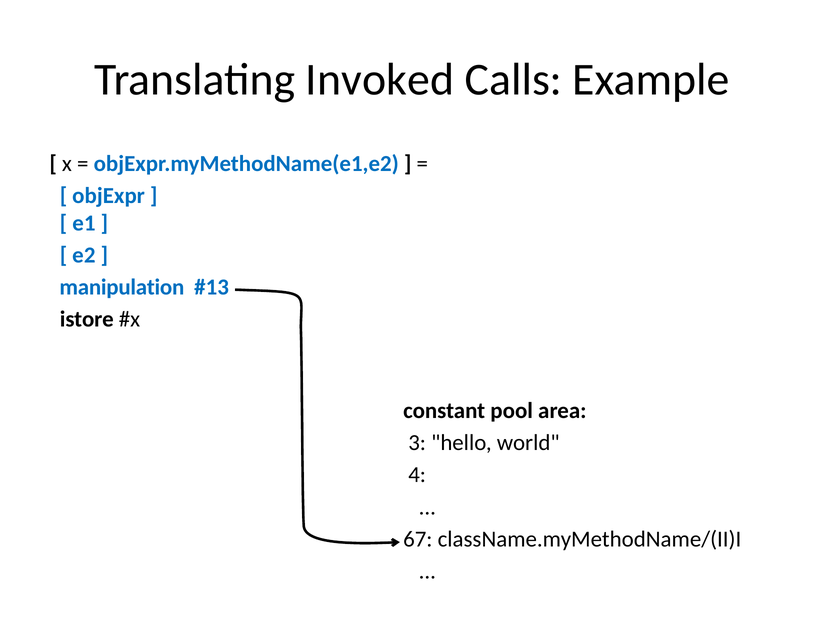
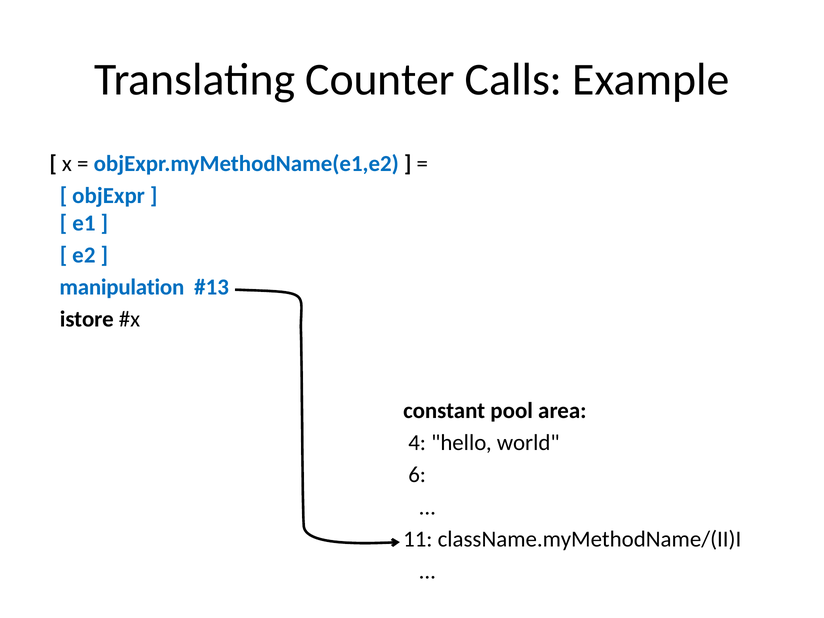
Invoked: Invoked -> Counter
3: 3 -> 4
4: 4 -> 6
67: 67 -> 11
